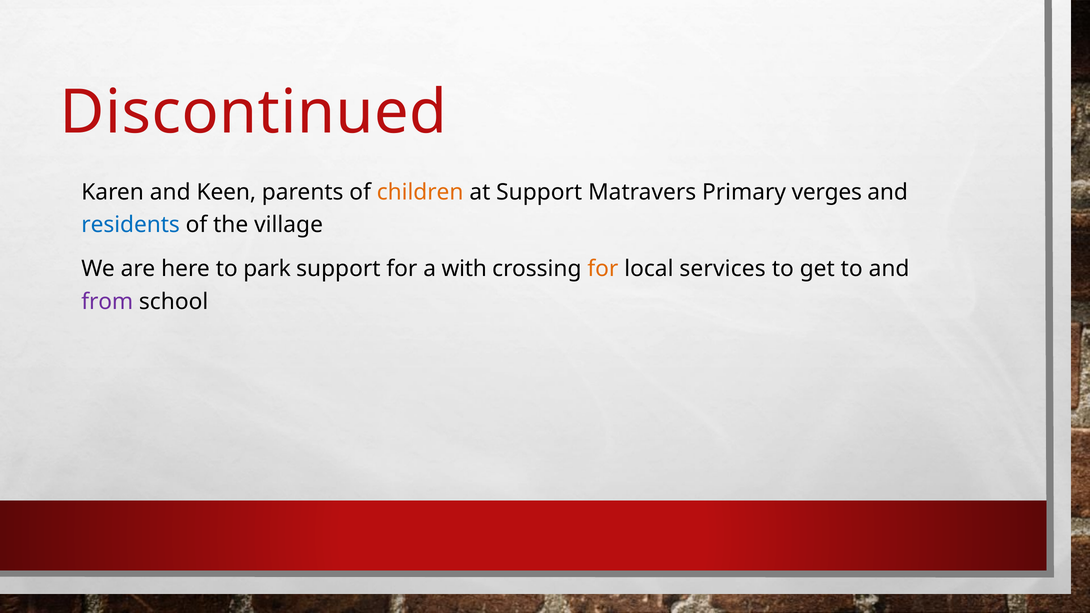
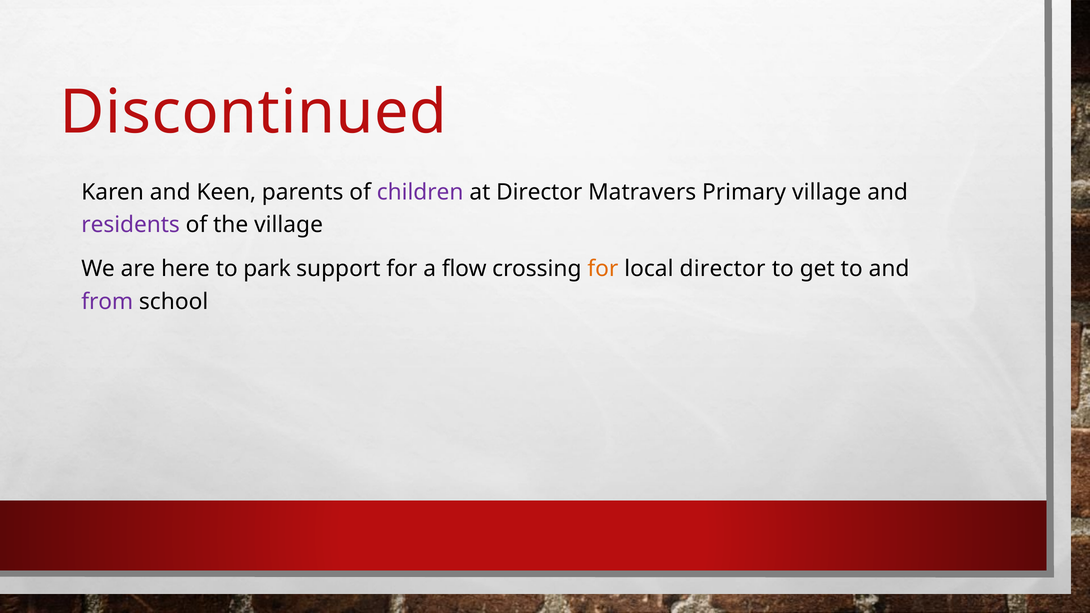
children colour: orange -> purple
at Support: Support -> Director
Primary verges: verges -> village
residents colour: blue -> purple
with: with -> flow
local services: services -> director
